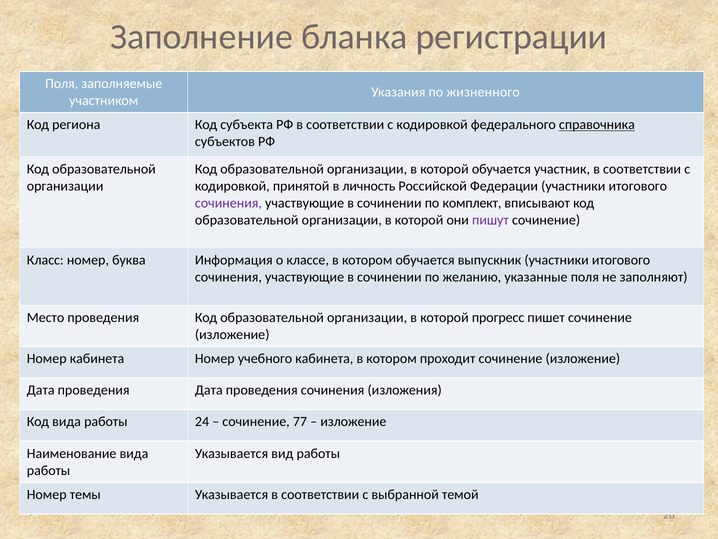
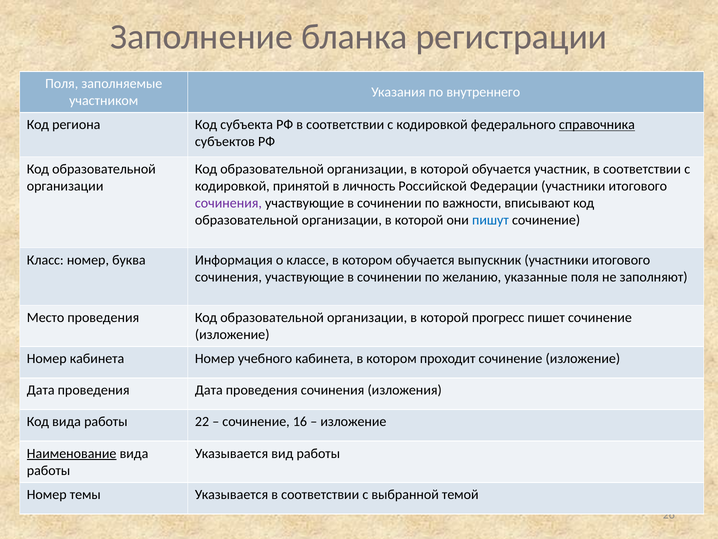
жизненного: жизненного -> внутреннего
комплект: комплект -> важности
пишут colour: purple -> blue
24: 24 -> 22
77: 77 -> 16
Наименование underline: none -> present
